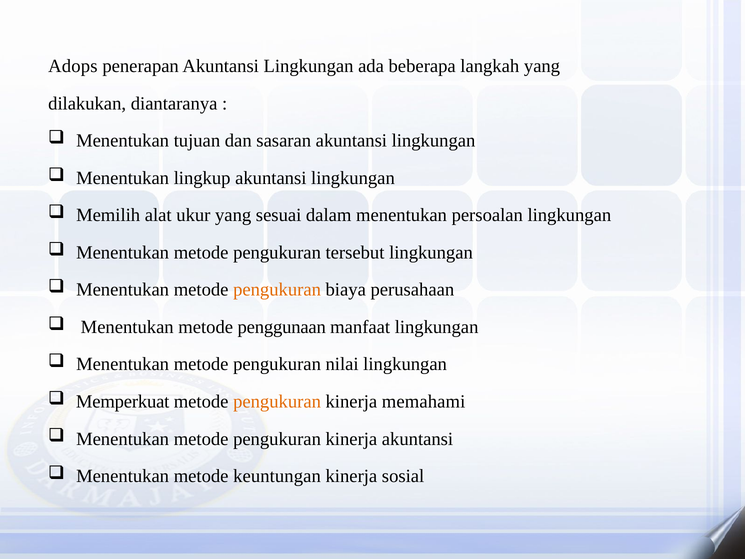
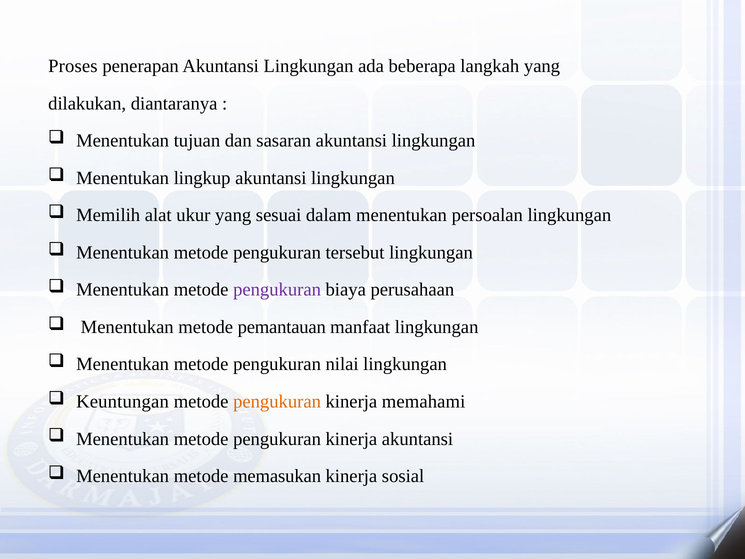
Adops: Adops -> Proses
pengukuran at (277, 290) colour: orange -> purple
penggunaan: penggunaan -> pemantauan
Memperkuat: Memperkuat -> Keuntungan
keuntungan: keuntungan -> memasukan
